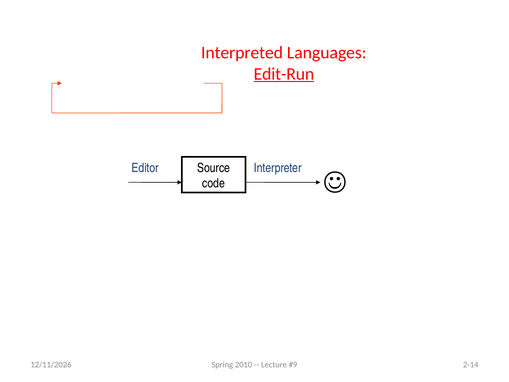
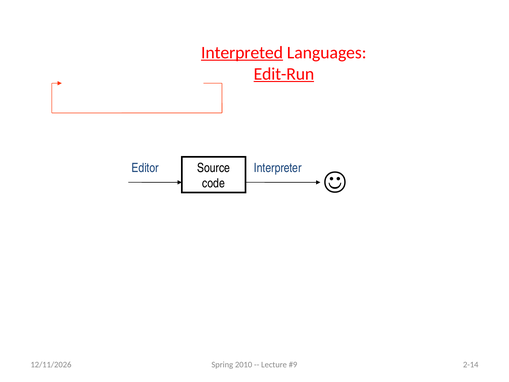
Interpreted underline: none -> present
